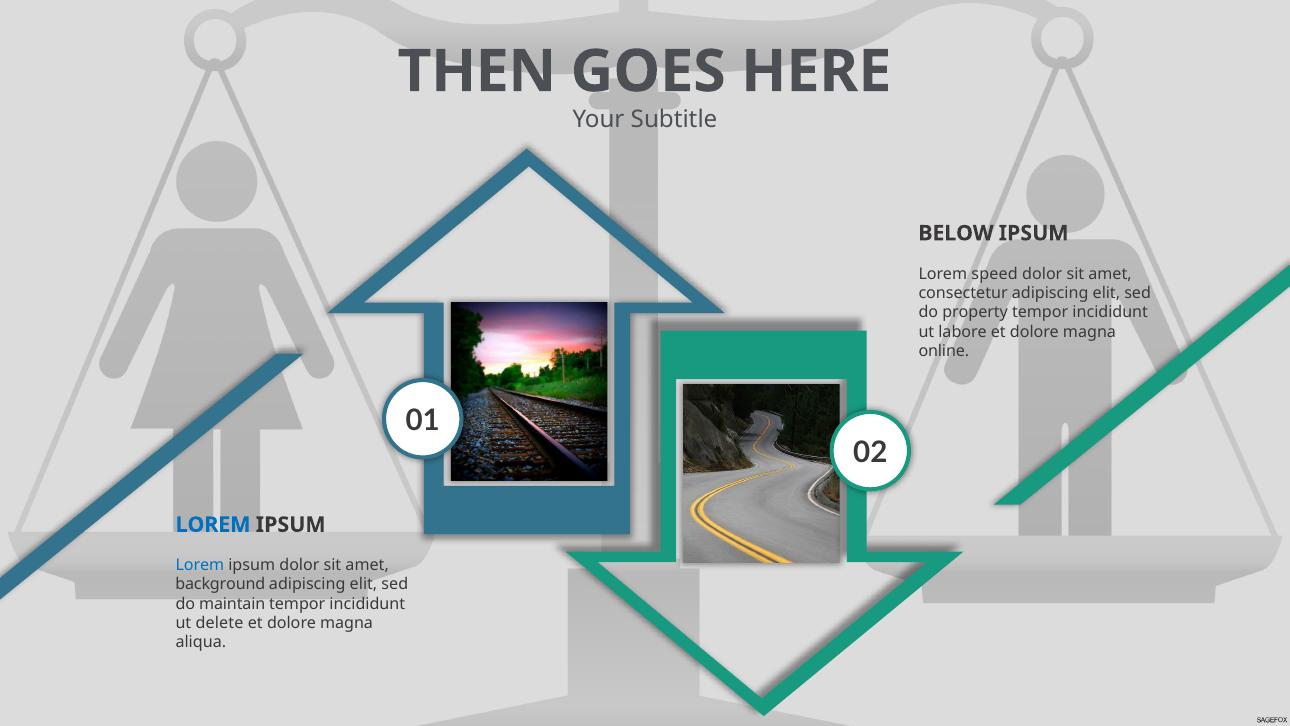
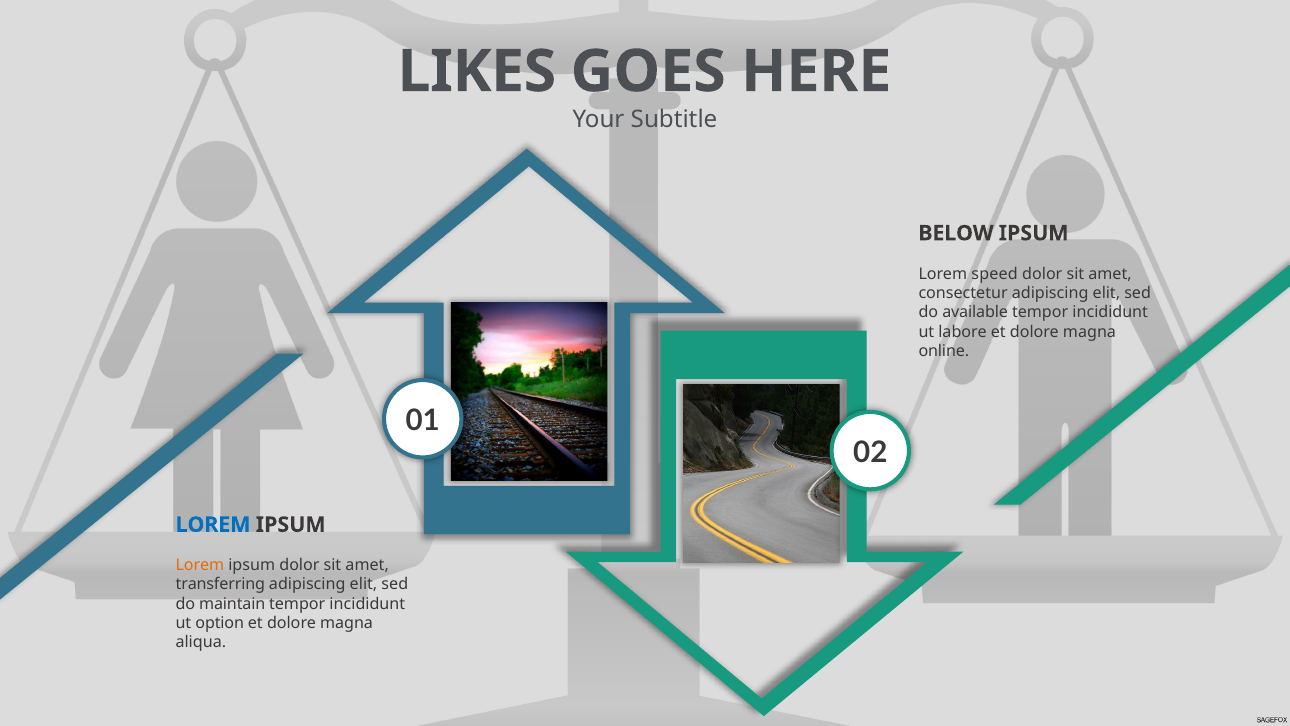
THEN: THEN -> LIKES
property: property -> available
Lorem at (200, 565) colour: blue -> orange
background: background -> transferring
delete: delete -> option
